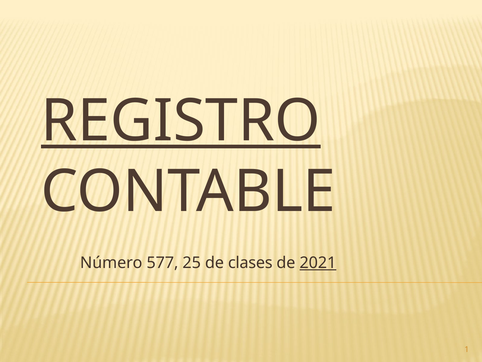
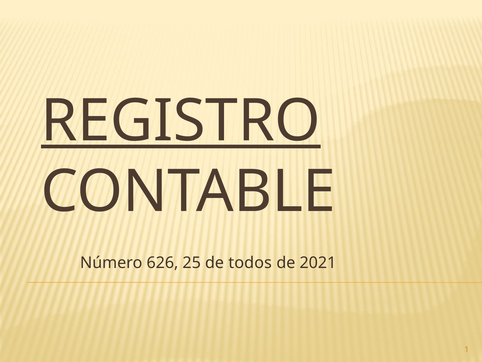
577: 577 -> 626
clases: clases -> todos
2021 underline: present -> none
